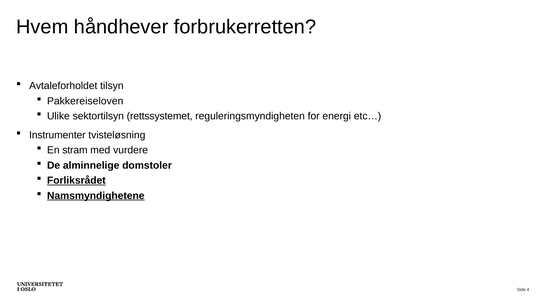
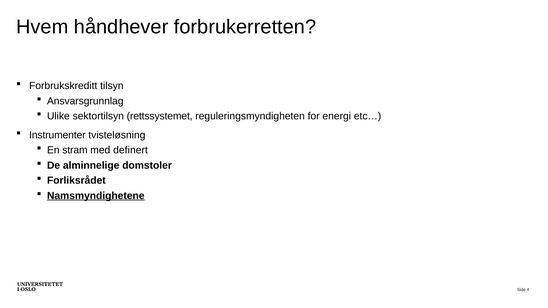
Avtaleforholdet: Avtaleforholdet -> Forbrukskreditt
Pakkereiseloven: Pakkereiseloven -> Ansvarsgrunnlag
vurdere: vurdere -> definert
Forliksrådet underline: present -> none
